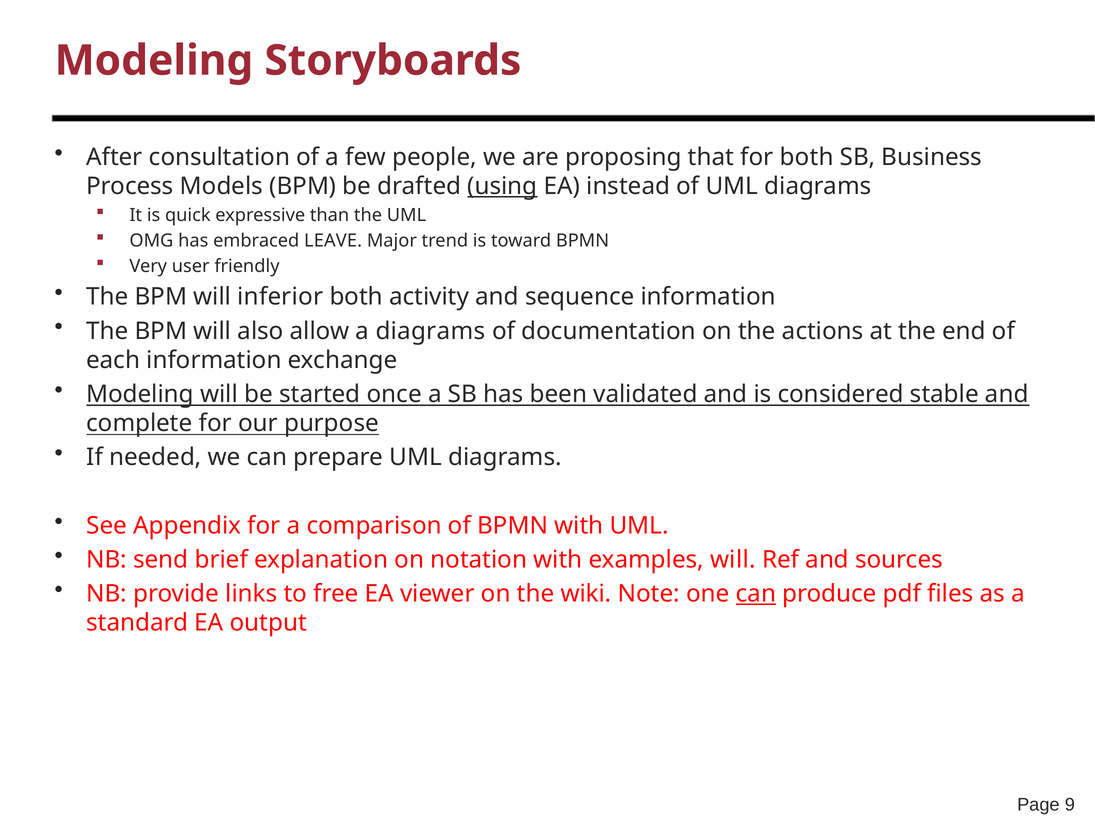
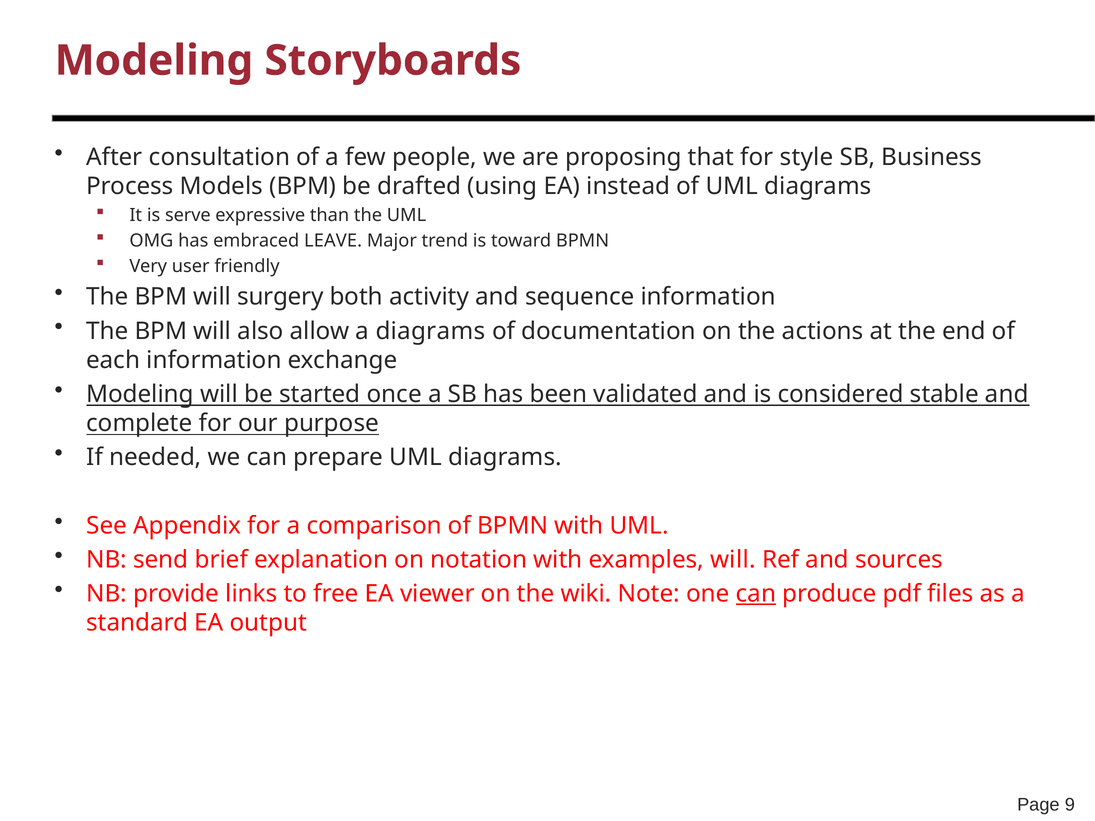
for both: both -> style
using underline: present -> none
quick: quick -> serve
inferior: inferior -> surgery
